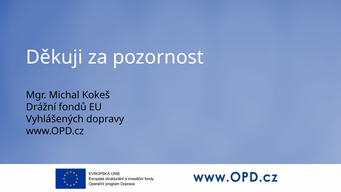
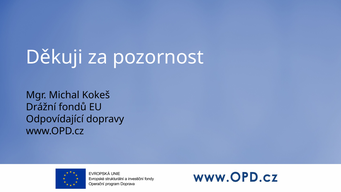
Vyhlášených: Vyhlášených -> Odpovídající
